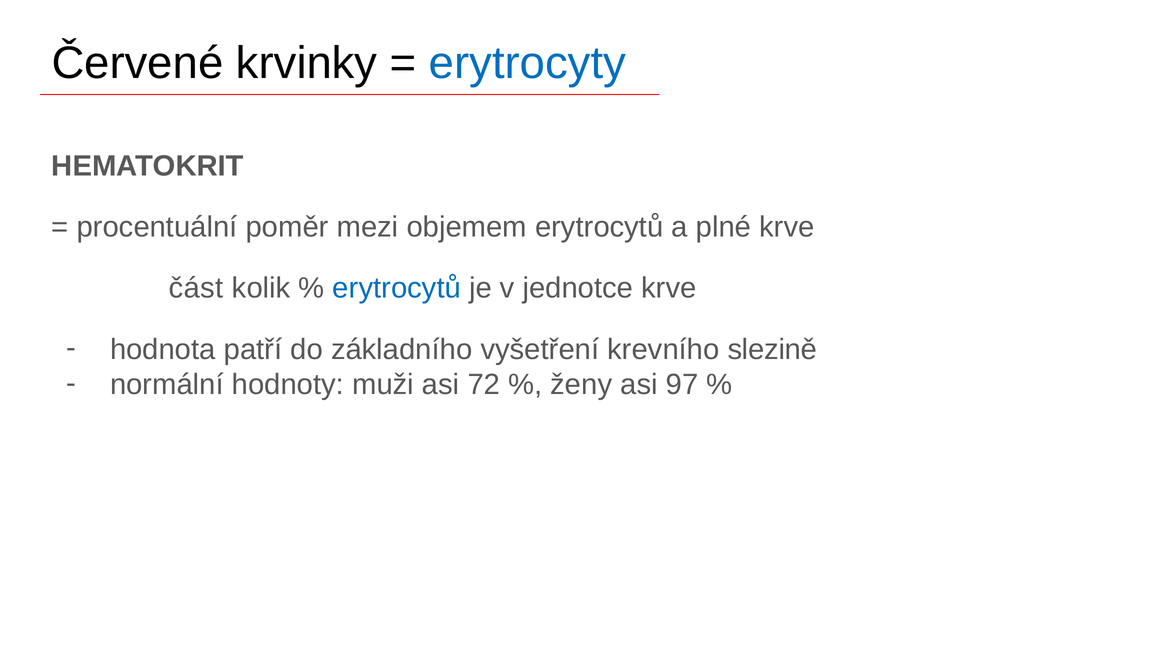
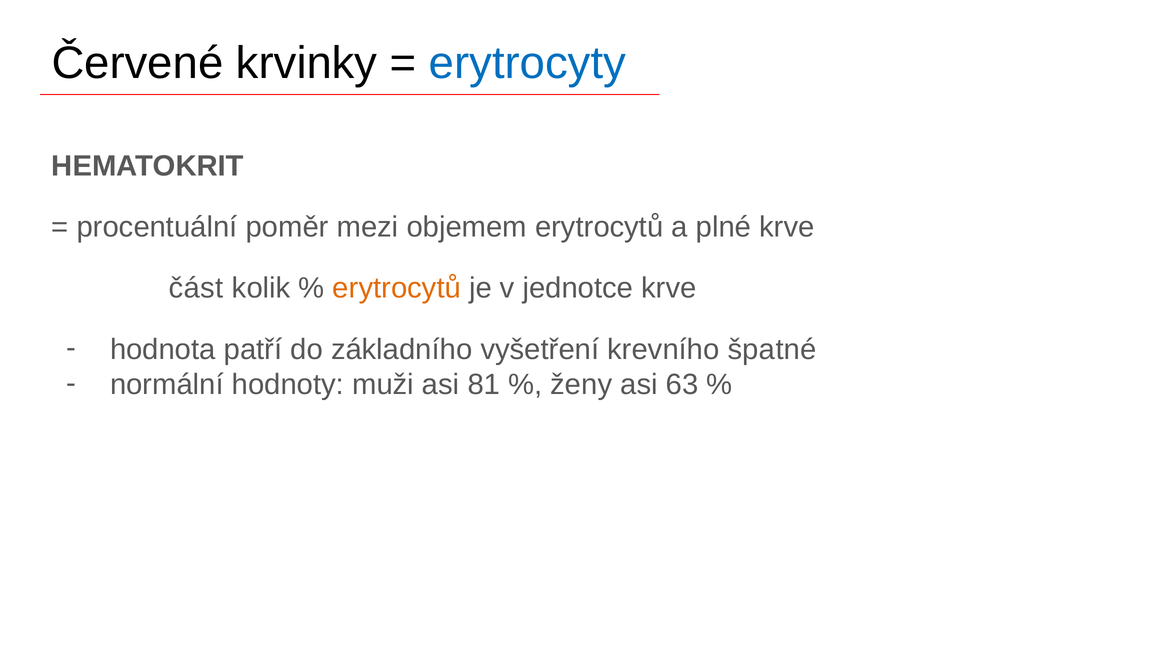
erytrocytů at (397, 288) colour: blue -> orange
slezině: slezině -> špatné
72: 72 -> 81
97: 97 -> 63
